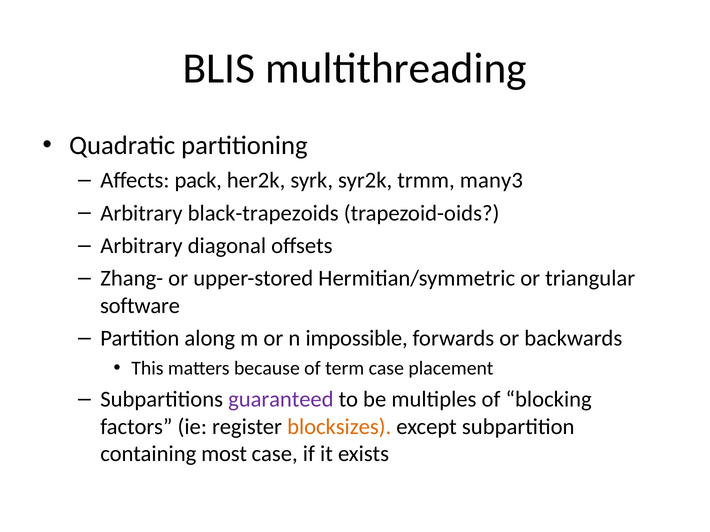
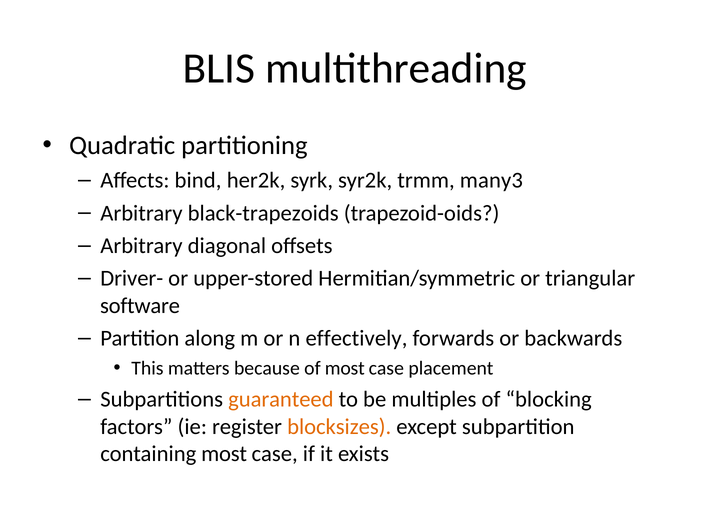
pack: pack -> bind
Zhang-: Zhang- -> Driver-
impossible: impossible -> effectively
of term: term -> most
guaranteed colour: purple -> orange
